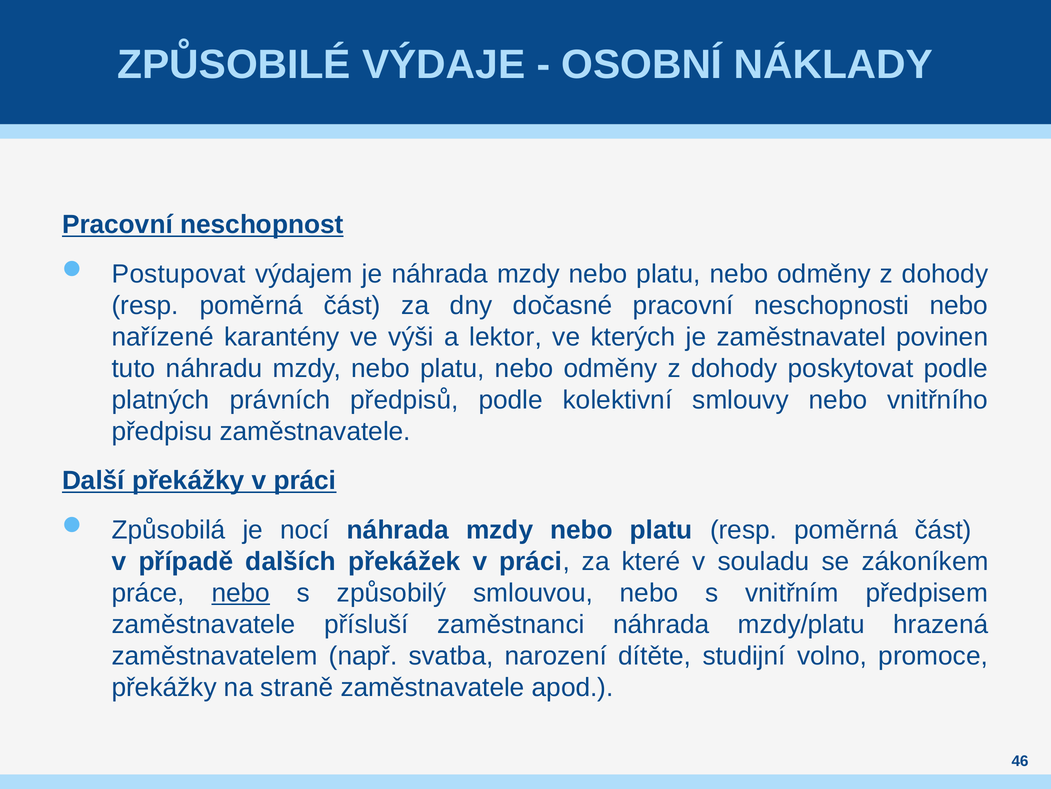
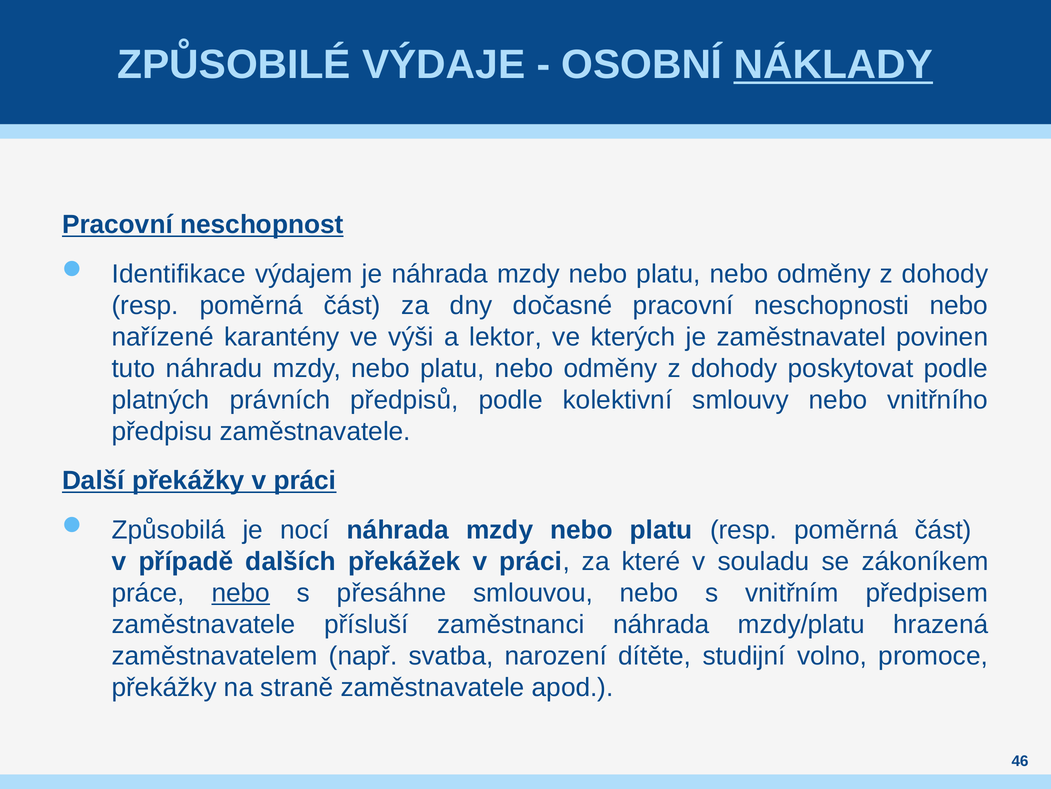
NÁKLADY underline: none -> present
Postupovat: Postupovat -> Identifikace
způsobilý: způsobilý -> přesáhne
